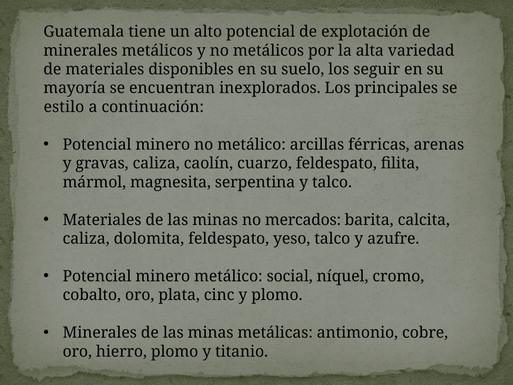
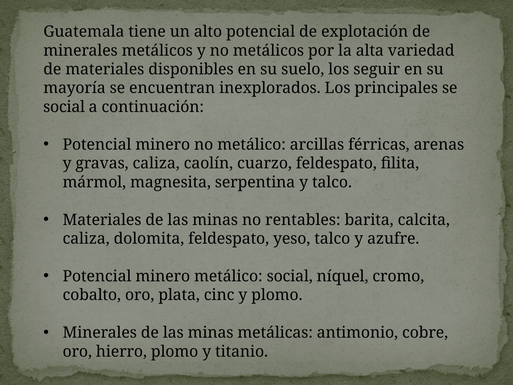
estilo at (64, 107): estilo -> social
mercados: mercados -> rentables
